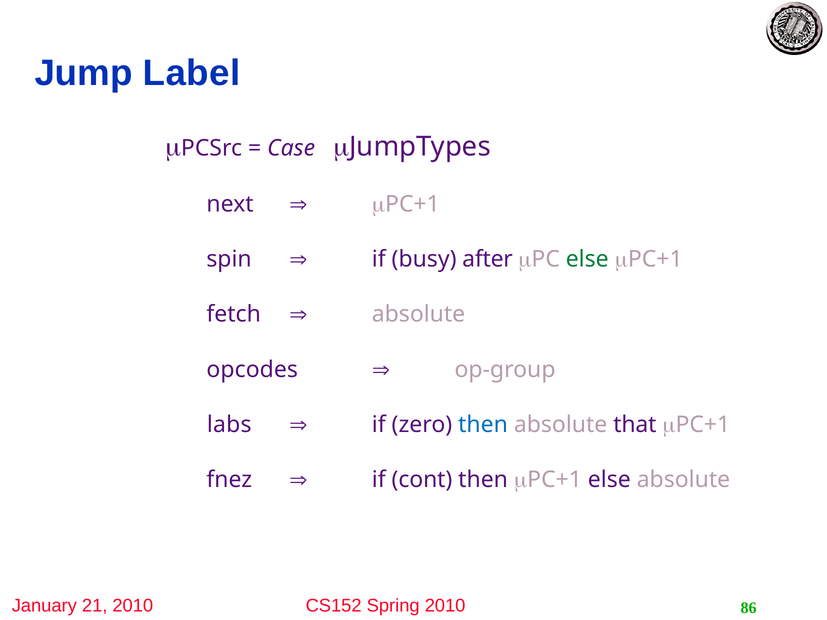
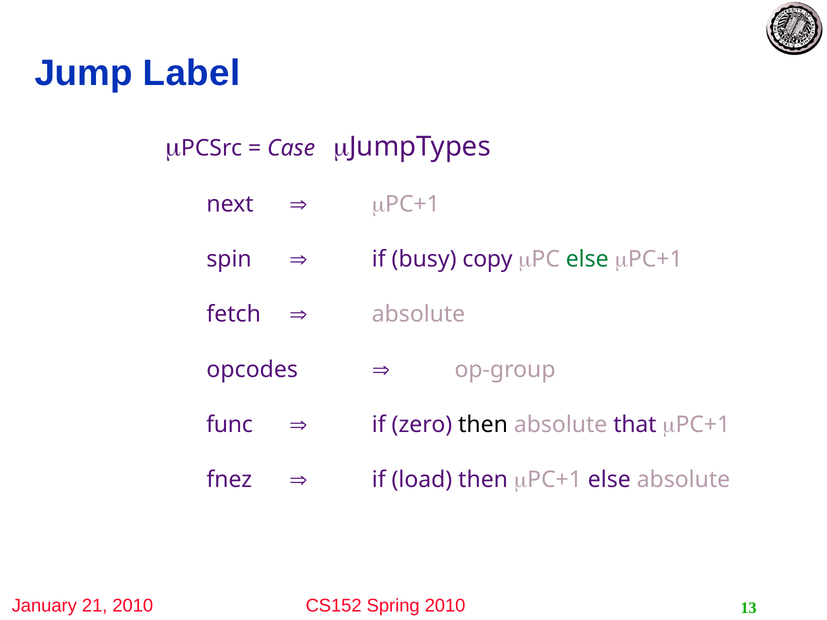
after: after -> copy
labs: labs -> func
then at (483, 425) colour: blue -> black
cont: cont -> load
86: 86 -> 13
